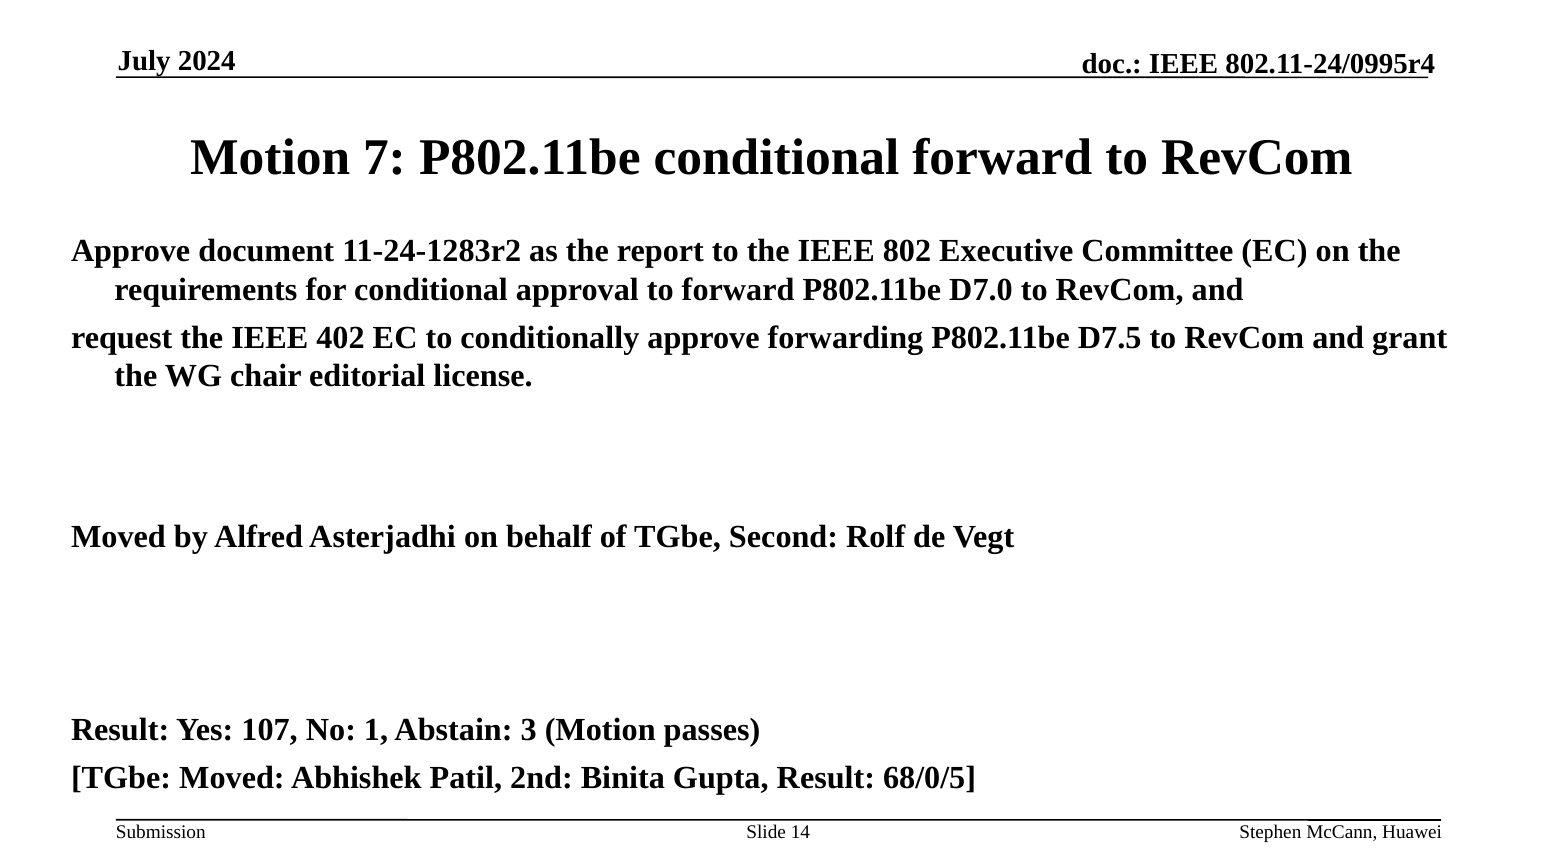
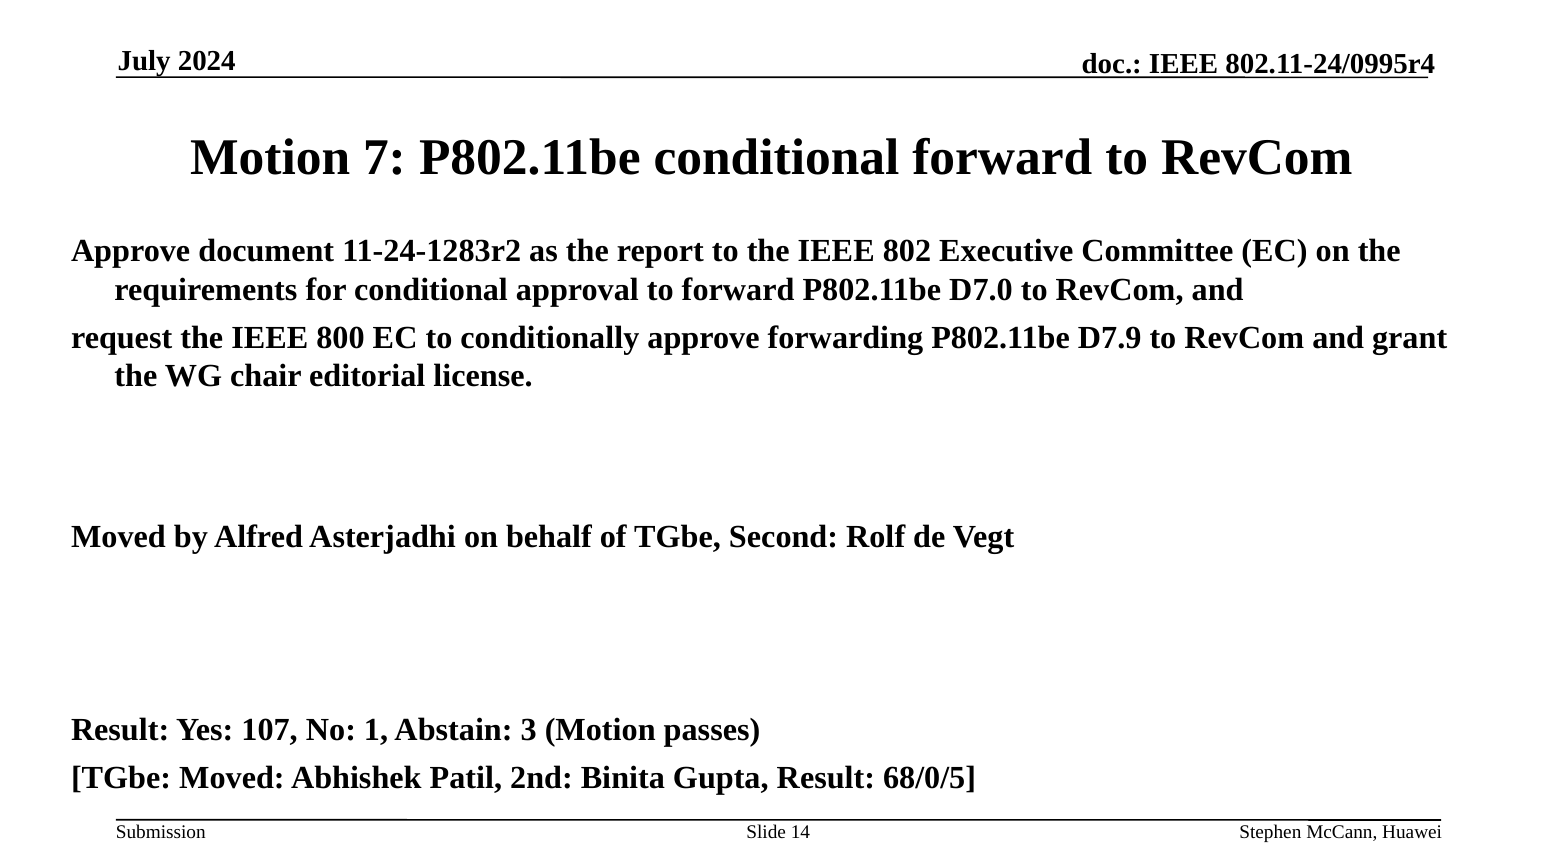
402: 402 -> 800
D7.5: D7.5 -> D7.9
